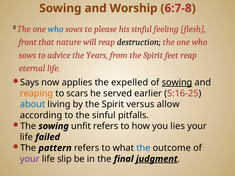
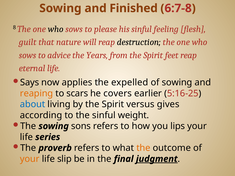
Worship: Worship -> Finished
who at (56, 29) colour: blue -> black
front: front -> guilt
sowing at (177, 83) underline: present -> none
served: served -> covers
allow: allow -> gives
pitfalls: pitfalls -> weight
unfit: unfit -> sons
lies: lies -> lips
failed: failed -> series
pattern: pattern -> proverb
the at (143, 148) colour: blue -> orange
your at (30, 159) colour: purple -> orange
